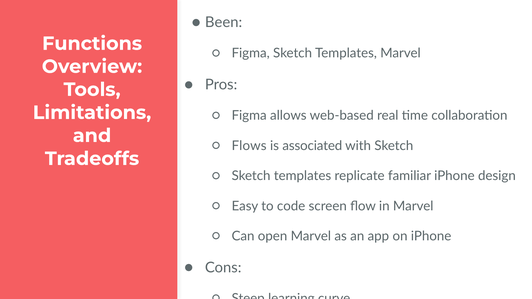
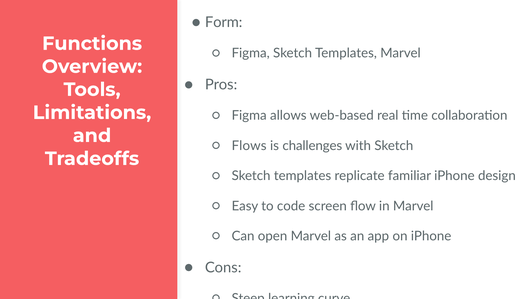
Been: Been -> Form
associated: associated -> challenges
